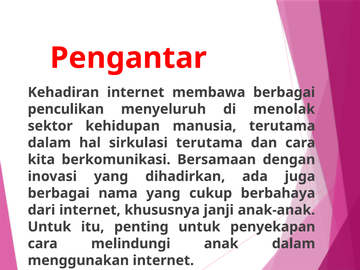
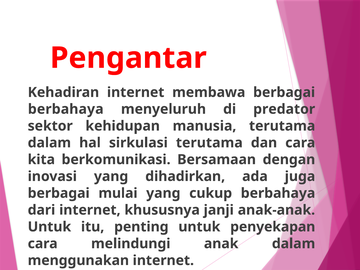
penculikan at (66, 109): penculikan -> berbahaya
menolak: menolak -> predator
nama: nama -> mulai
